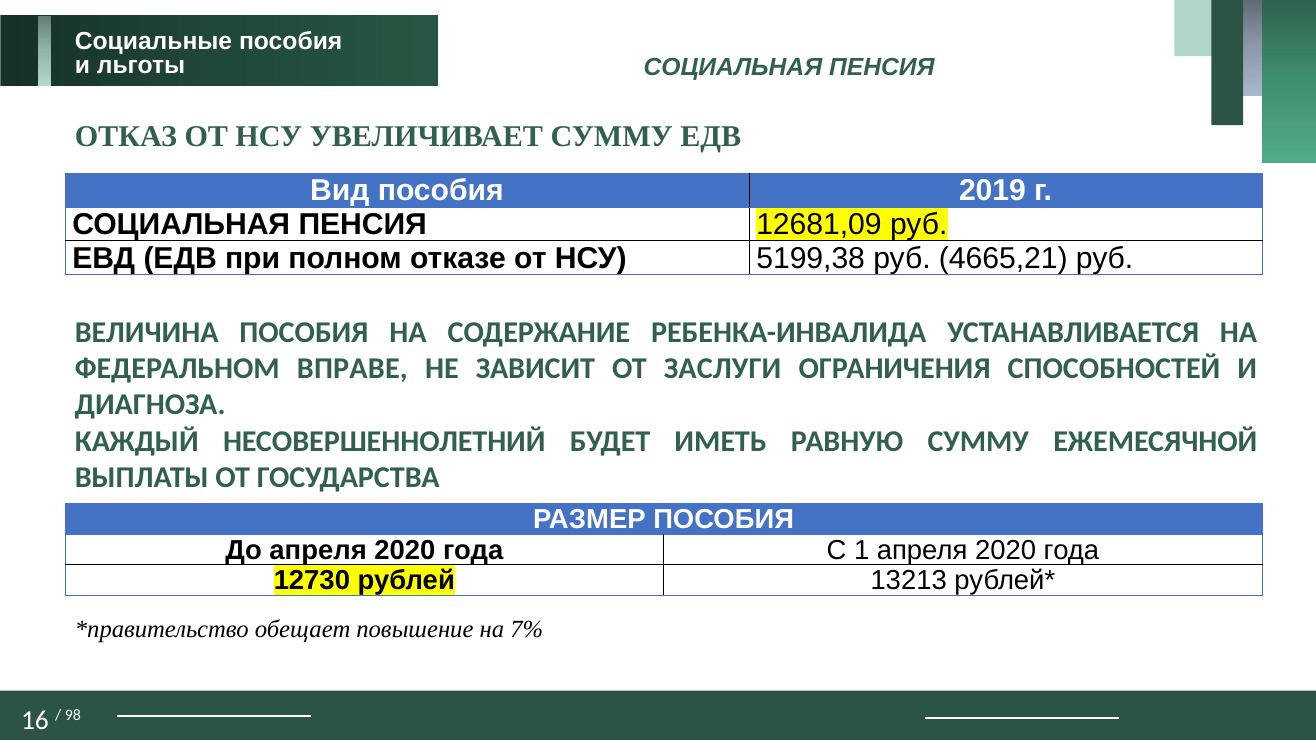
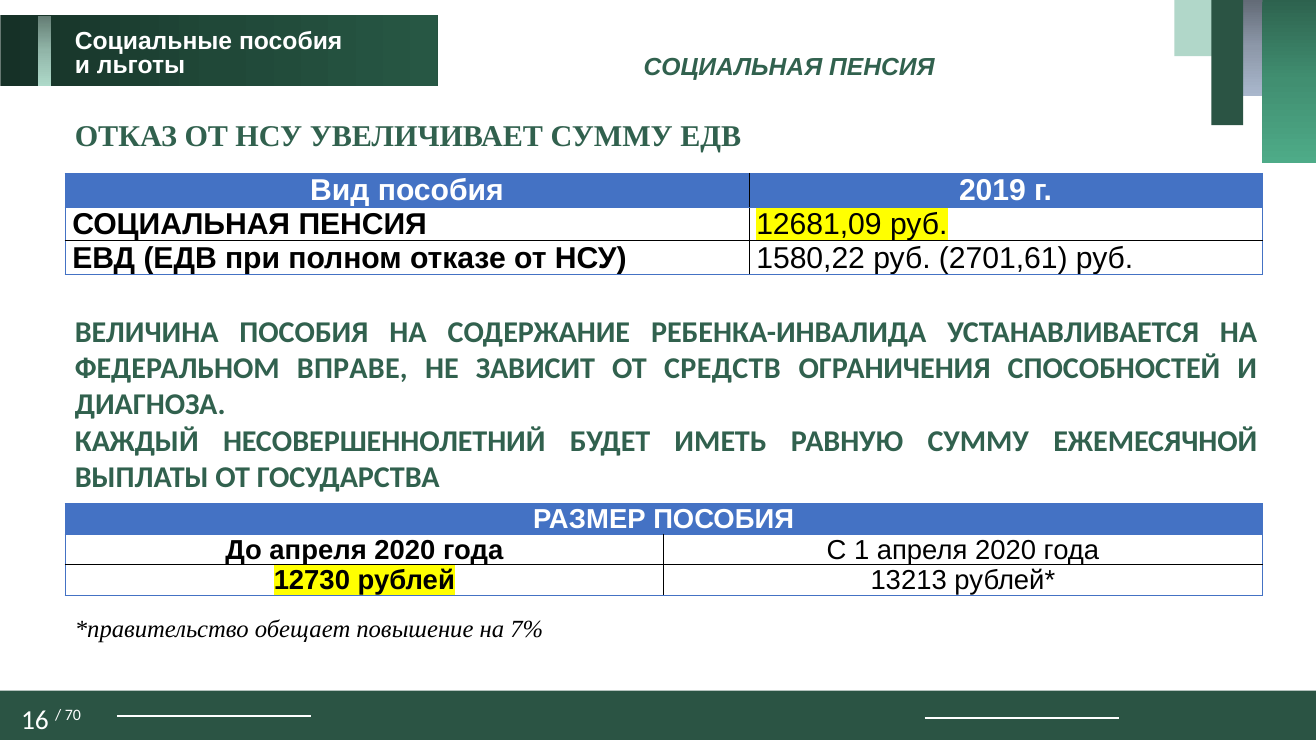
5199,38: 5199,38 -> 1580,22
4665,21: 4665,21 -> 2701,61
ЗАСЛУГИ: ЗАСЛУГИ -> СРЕДСТВ
98: 98 -> 70
